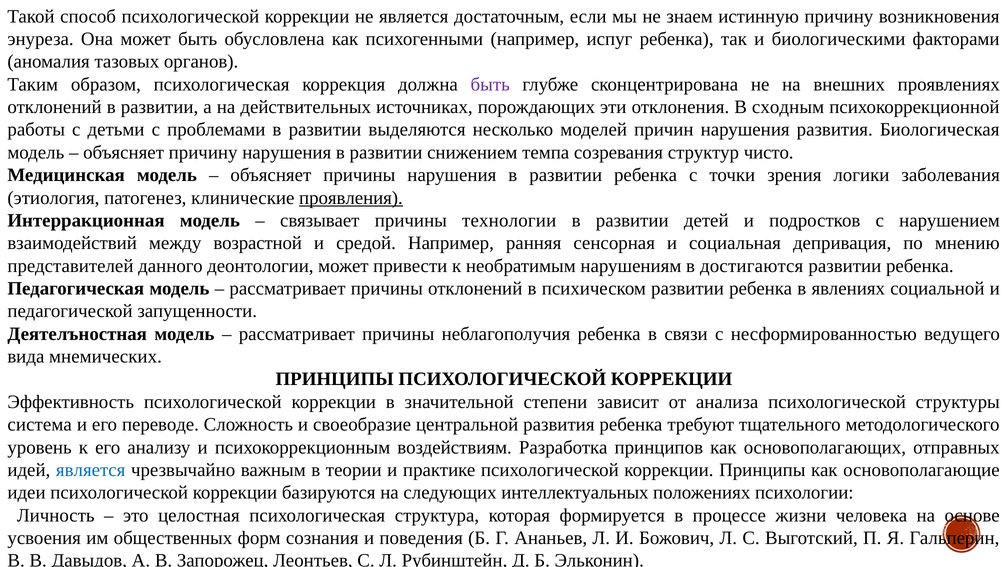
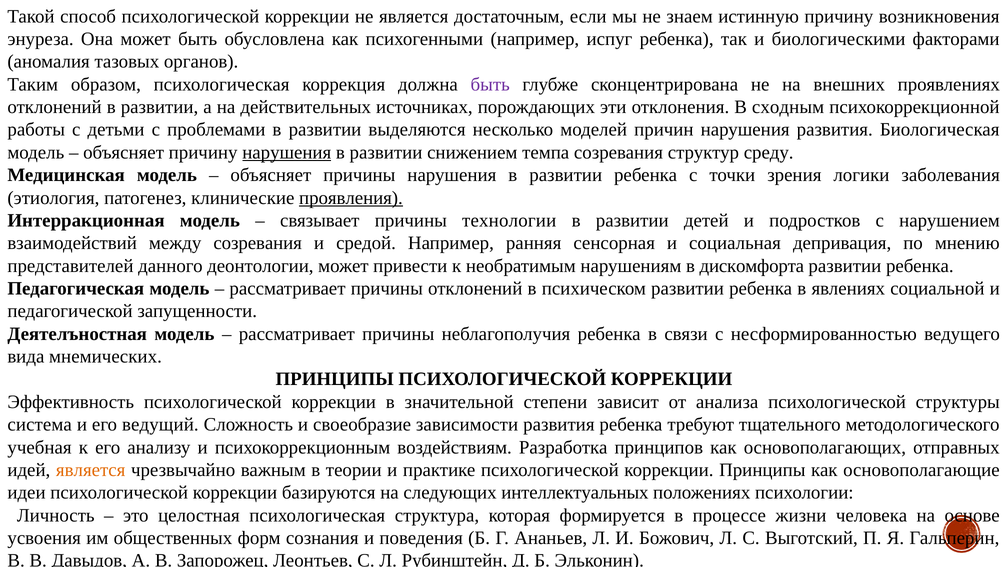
нарушения at (287, 152) underline: none -> present
чисто: чисто -> среду
между возрастной: возрастной -> созревания
достигаются: достигаются -> дискомфорта
переводе: переводе -> ведущий
центральной: центральной -> зависимости
уровень: уровень -> учебная
является at (91, 470) colour: blue -> orange
